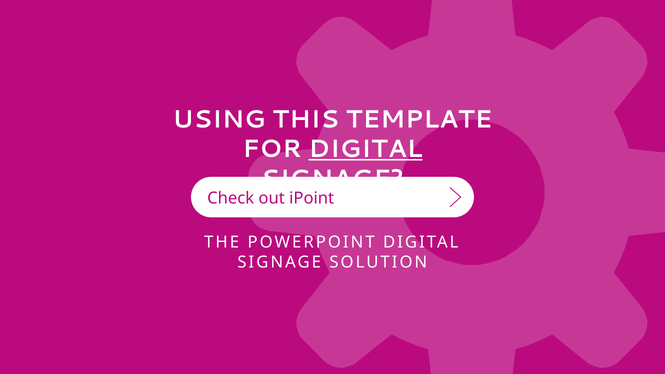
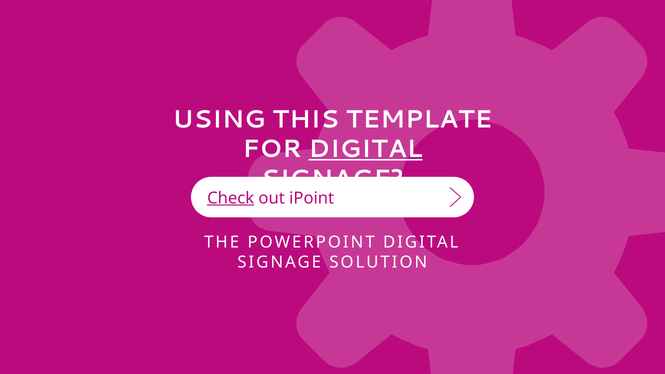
Check underline: none -> present
